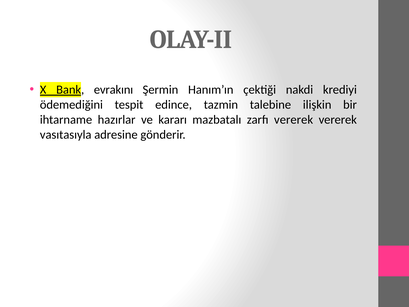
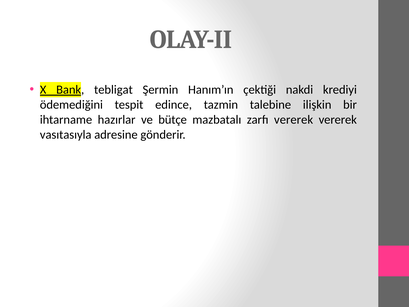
evrakını: evrakını -> tebligat
kararı: kararı -> bütçe
